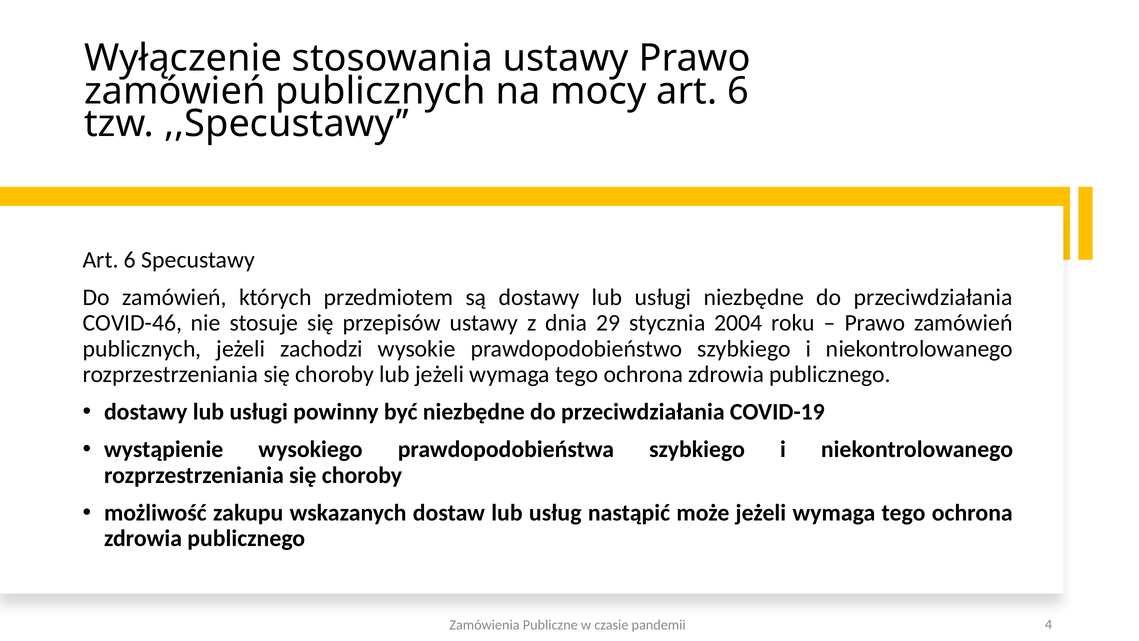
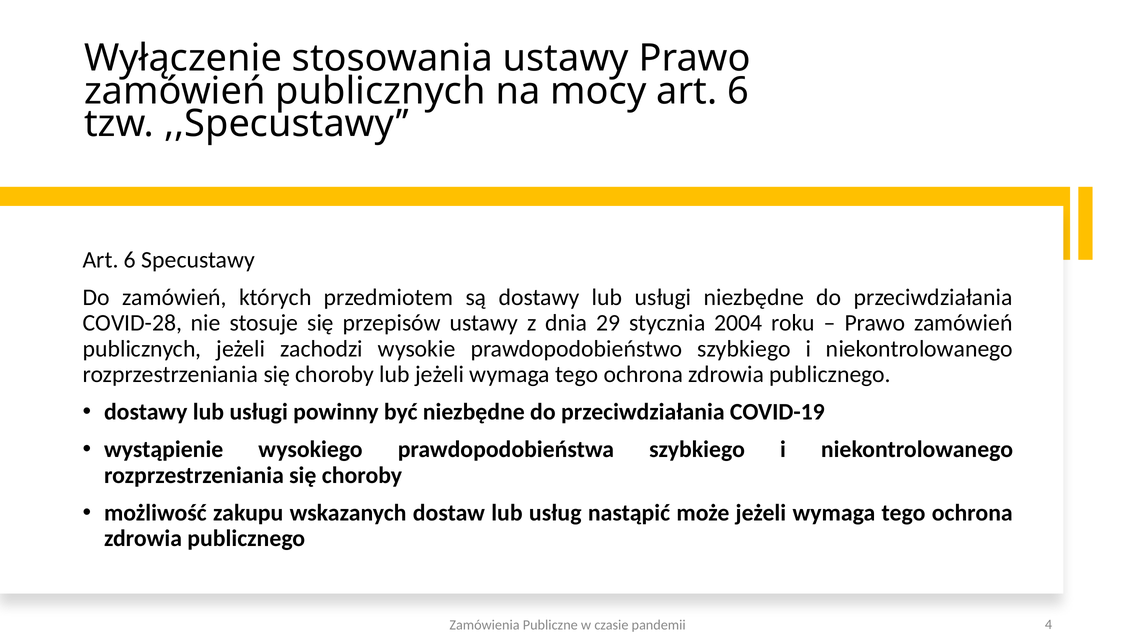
COVID-46: COVID-46 -> COVID-28
